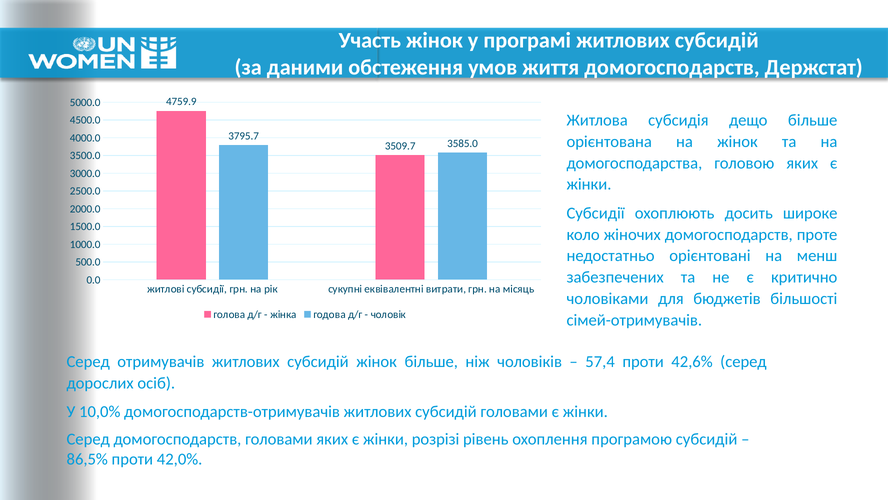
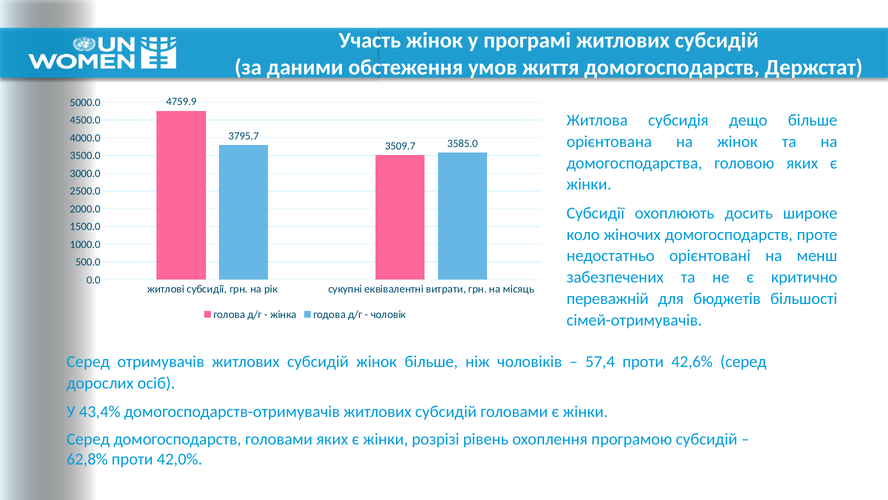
чоловіками: чоловіками -> переважній
10,0%: 10,0% -> 43,4%
86,5%: 86,5% -> 62,8%
